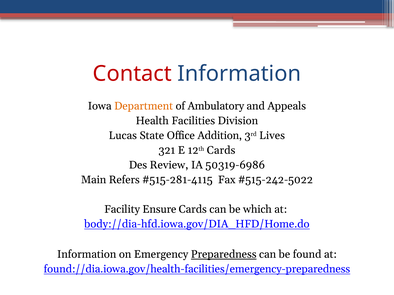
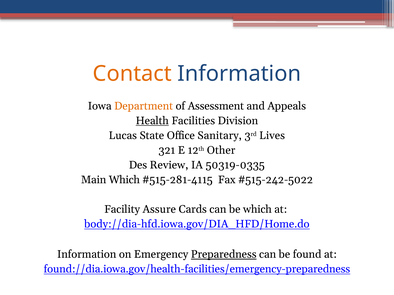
Contact colour: red -> orange
Ambulatory: Ambulatory -> Assessment
Health underline: none -> present
Addition: Addition -> Sanitary
12th Cards: Cards -> Other
50319-6986: 50319-6986 -> 50319-0335
Main Refers: Refers -> Which
Ensure: Ensure -> Assure
